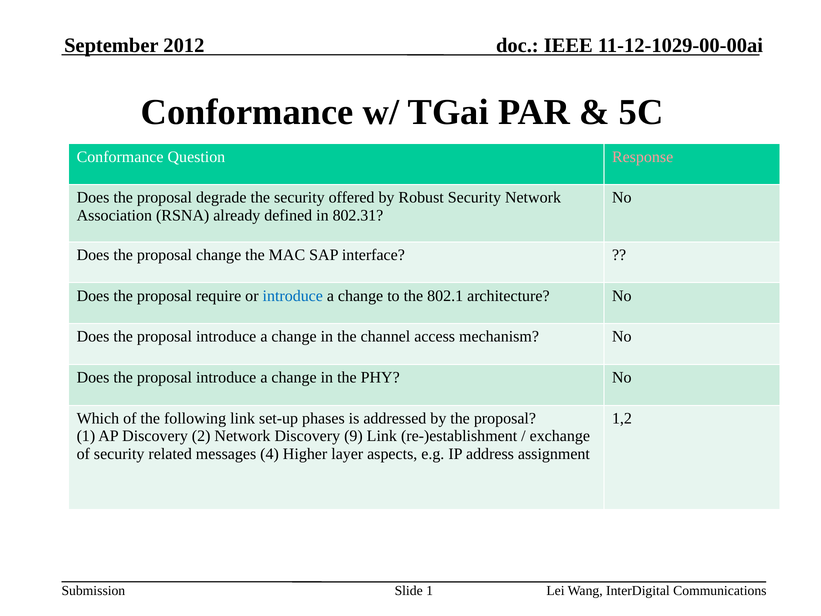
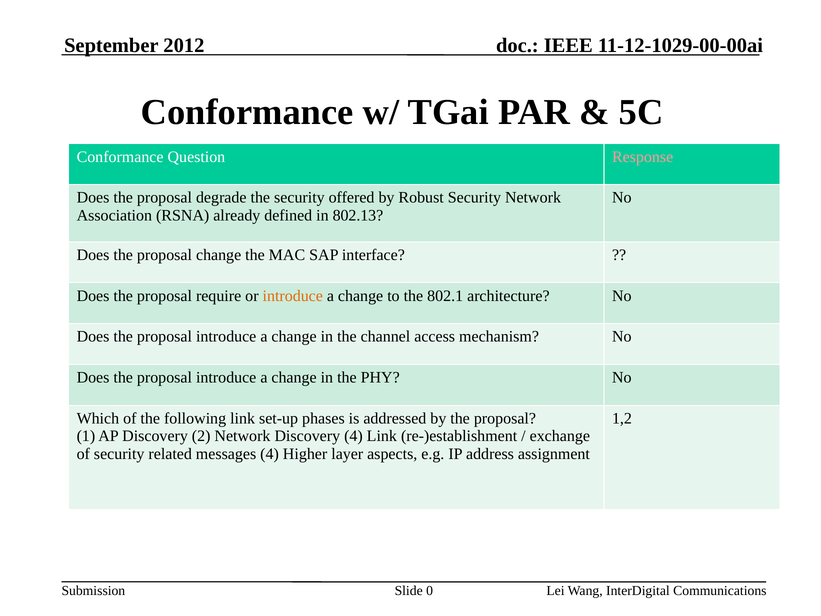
802.31: 802.31 -> 802.13
introduce at (293, 296) colour: blue -> orange
Discovery 9: 9 -> 4
Slide 1: 1 -> 0
